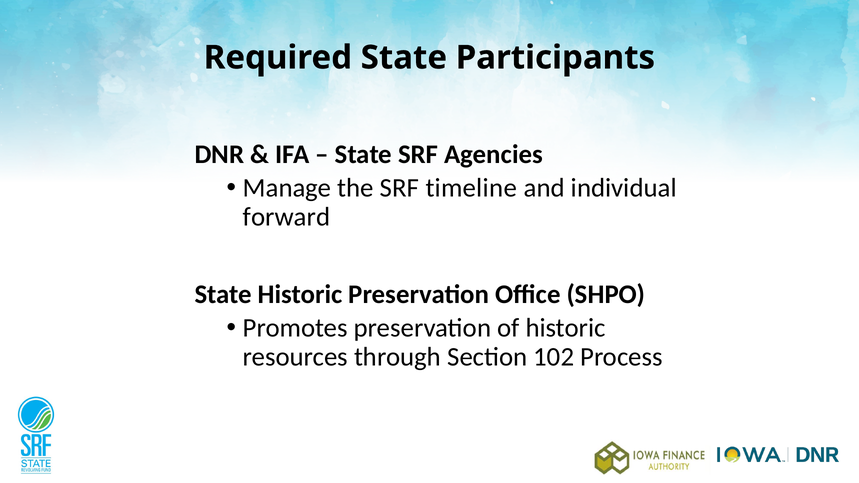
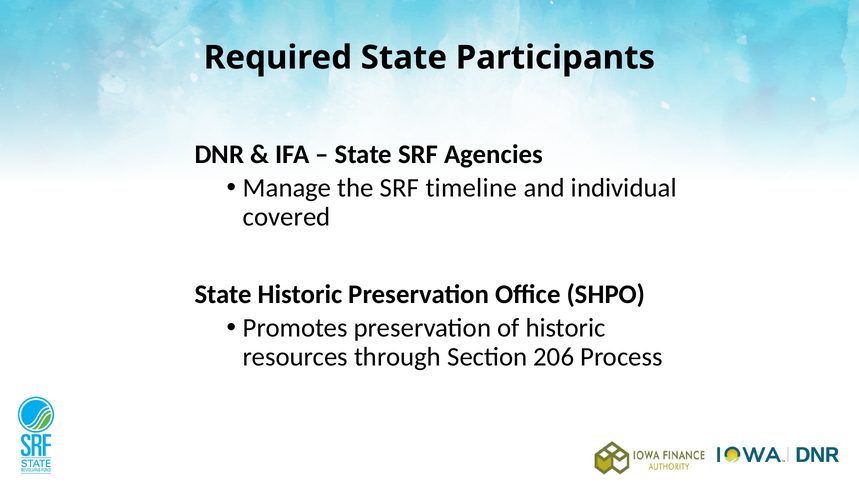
forward: forward -> covered
102: 102 -> 206
